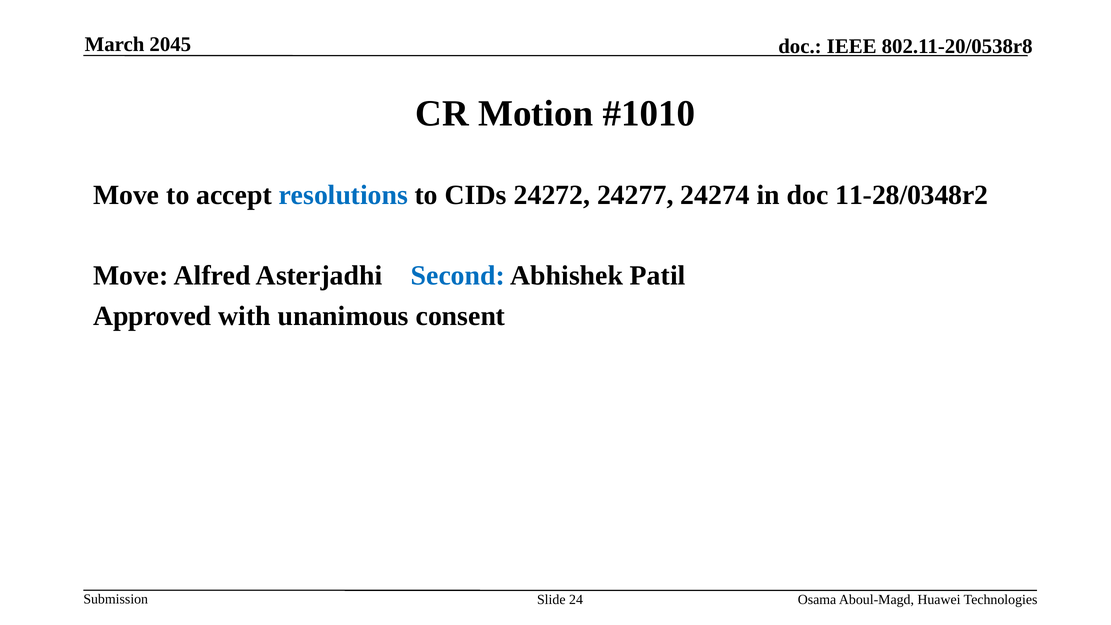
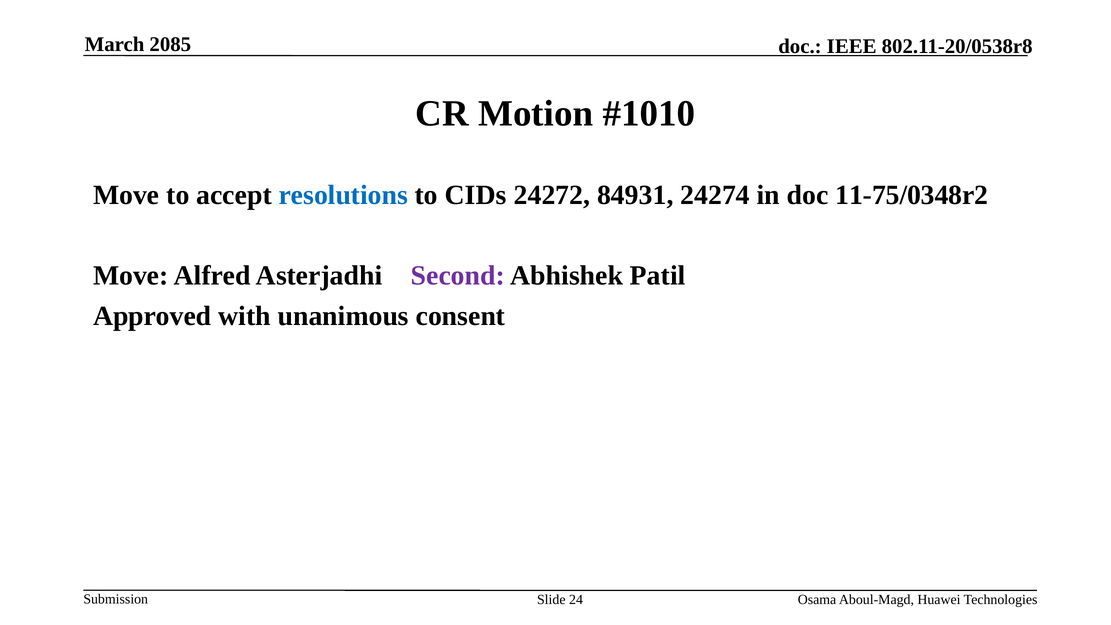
2045: 2045 -> 2085
24277: 24277 -> 84931
11-28/0348r2: 11-28/0348r2 -> 11-75/0348r2
Second colour: blue -> purple
